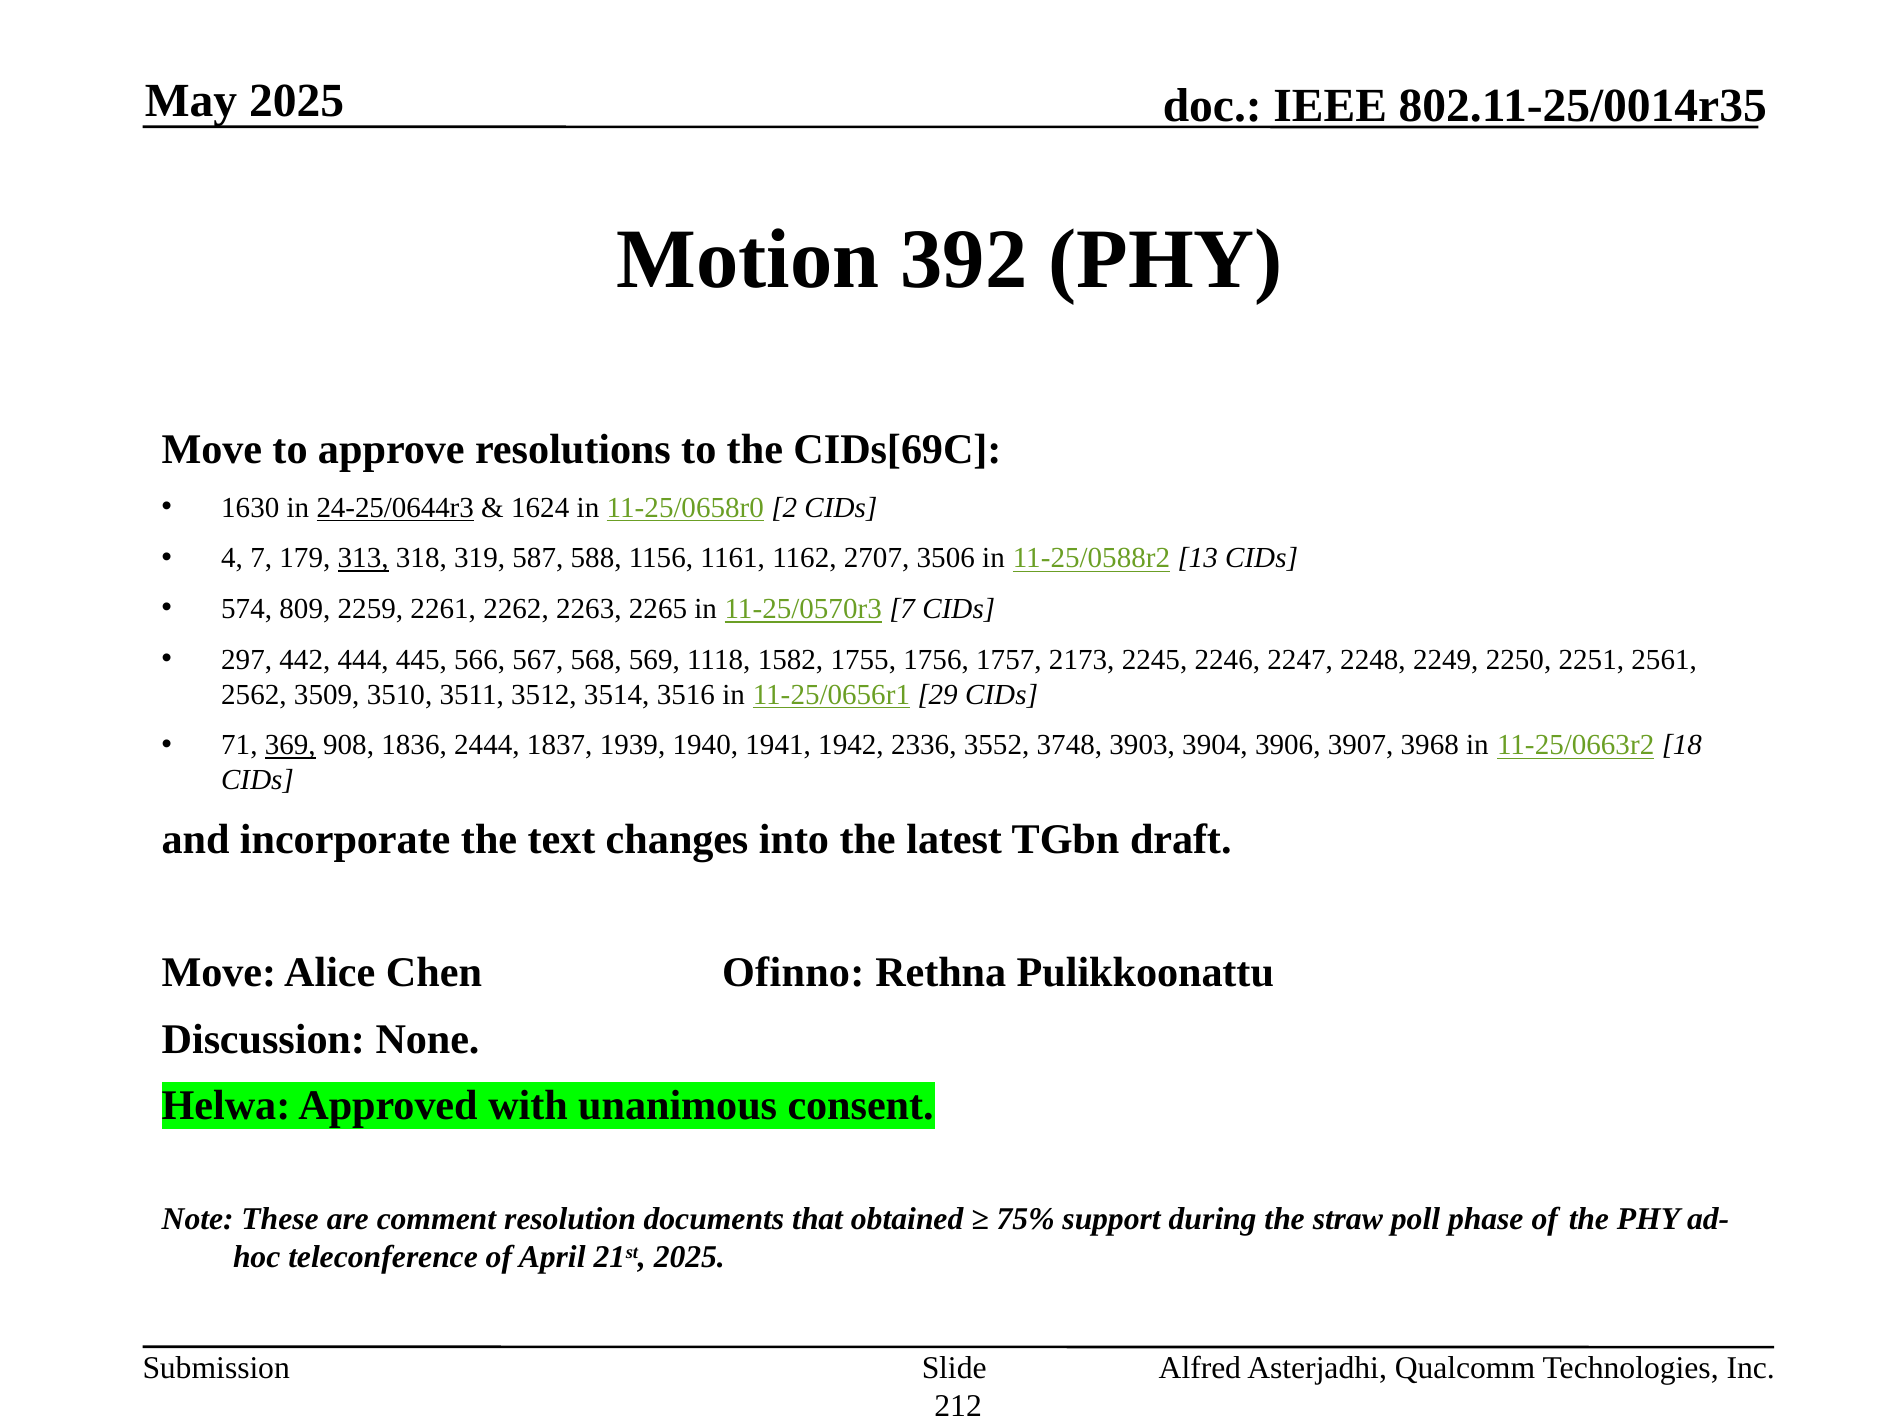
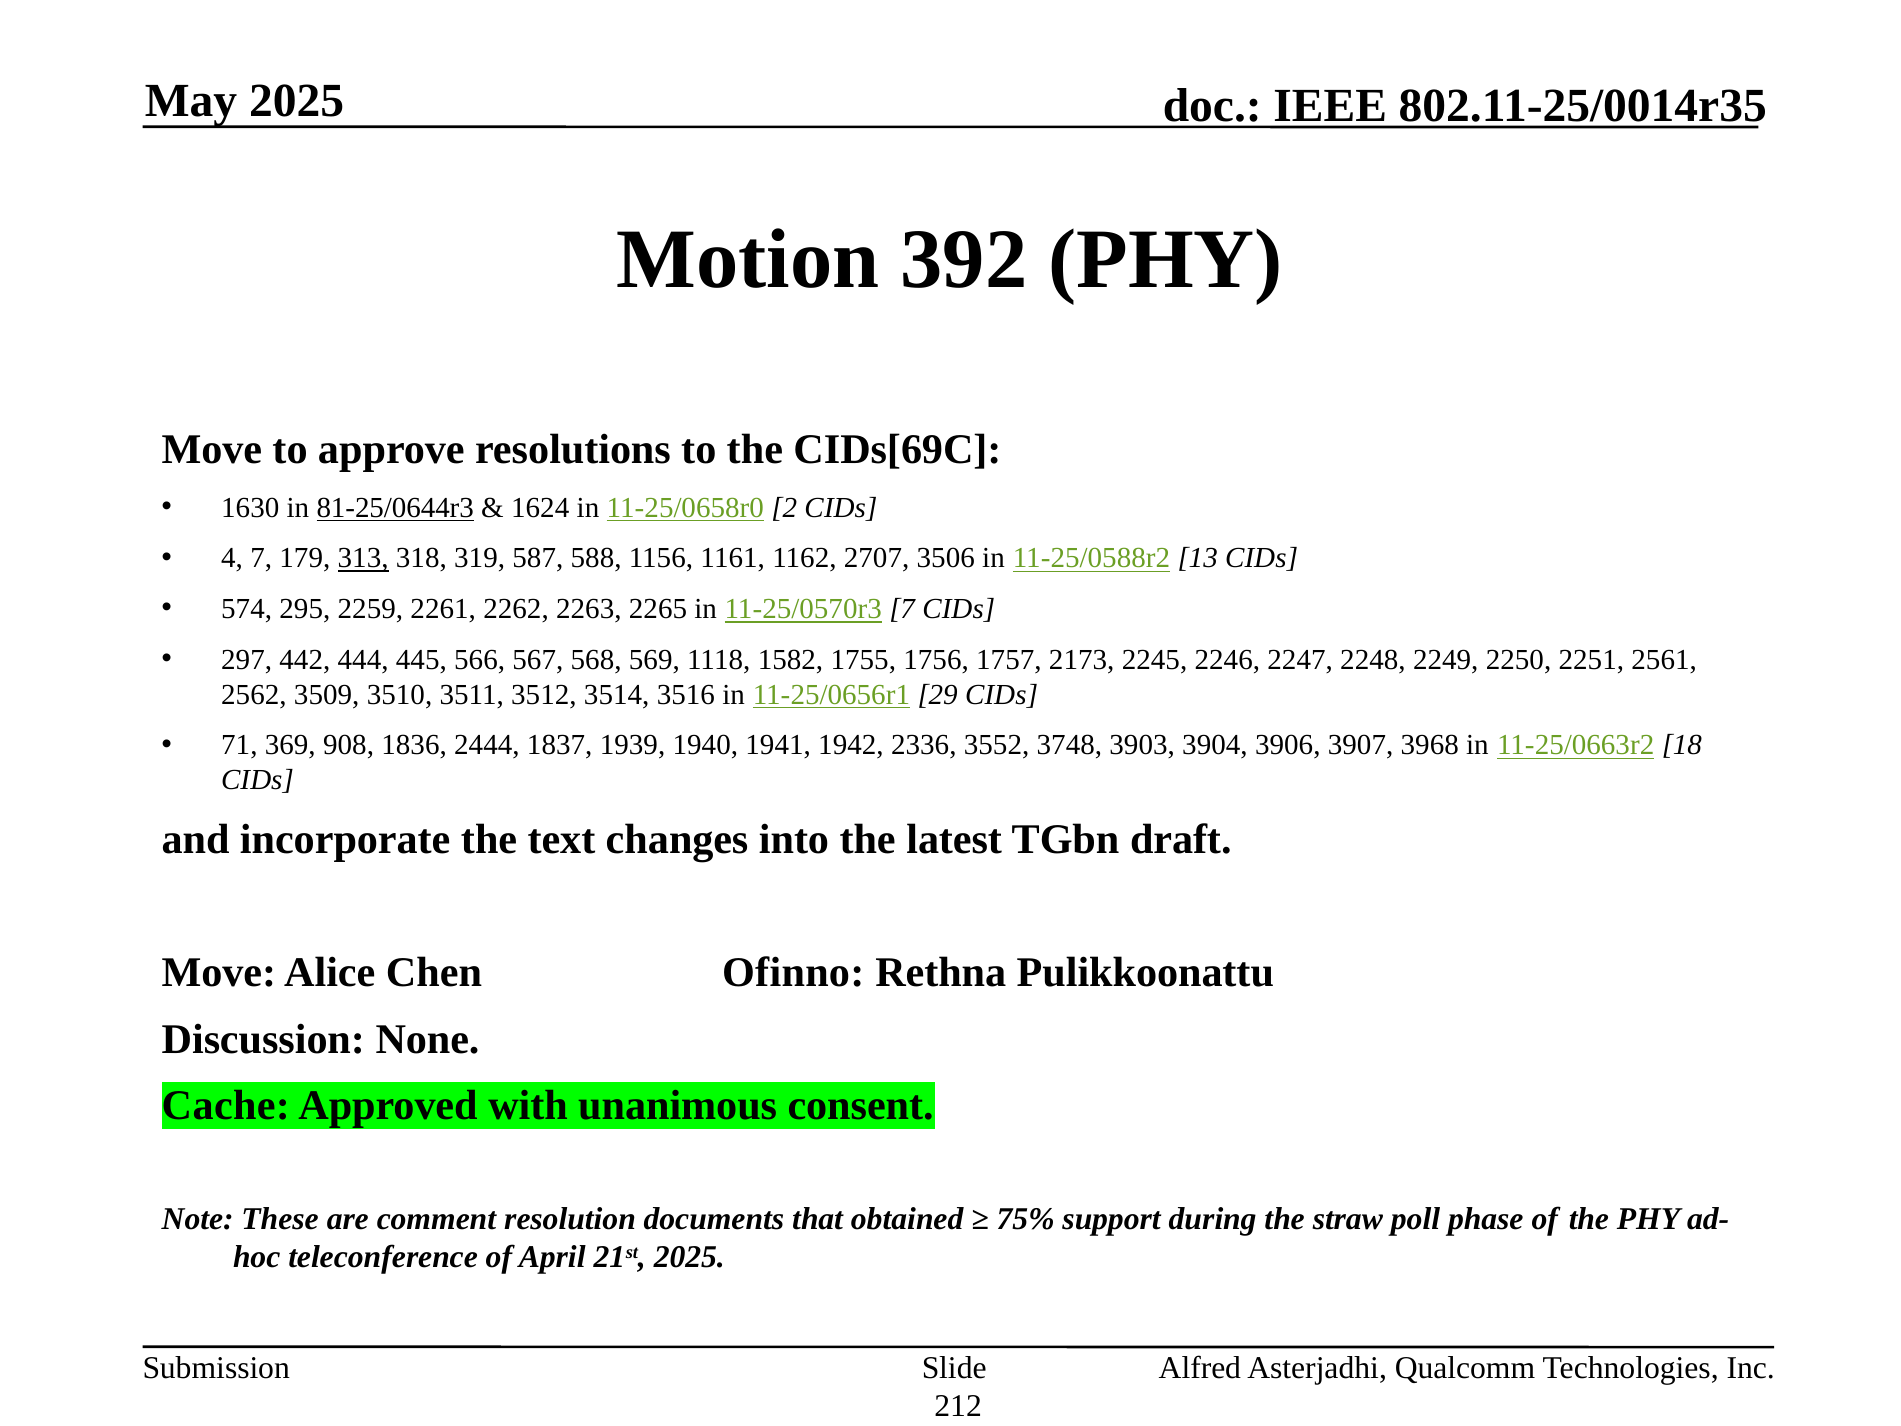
24-25/0644r3: 24-25/0644r3 -> 81-25/0644r3
809: 809 -> 295
369 underline: present -> none
Helwa: Helwa -> Cache
